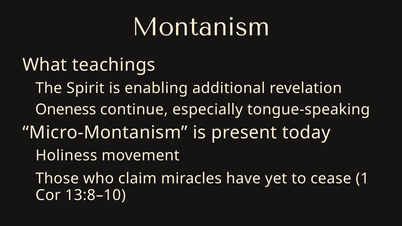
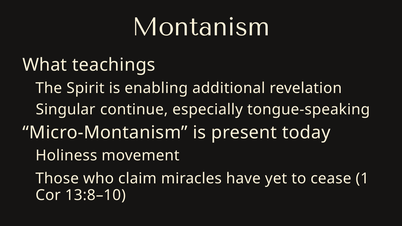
Oneness: Oneness -> Singular
